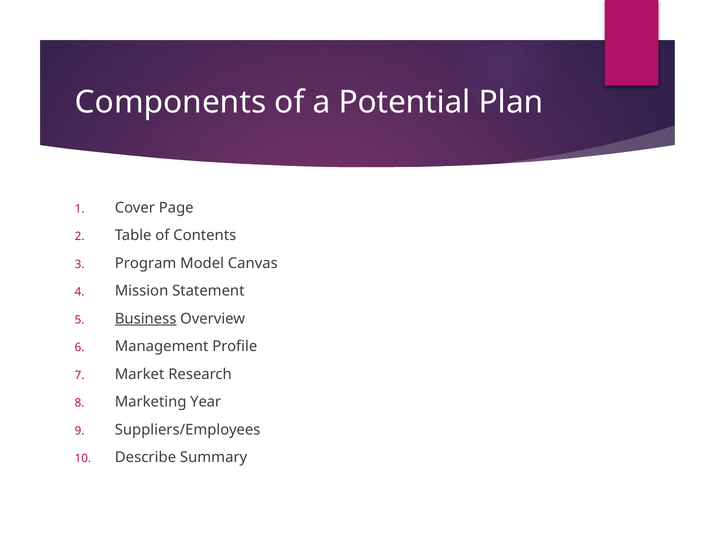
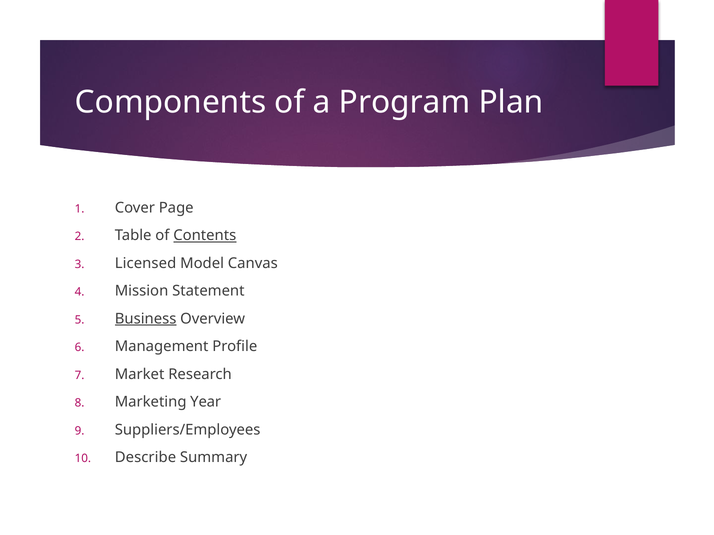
Potential: Potential -> Program
Contents underline: none -> present
Program: Program -> Licensed
